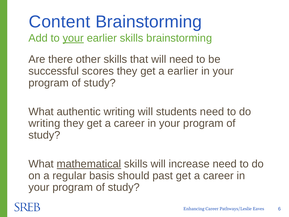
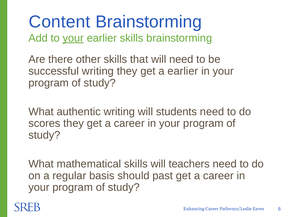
successful scores: scores -> writing
writing at (44, 123): writing -> scores
mathematical underline: present -> none
increase: increase -> teachers
